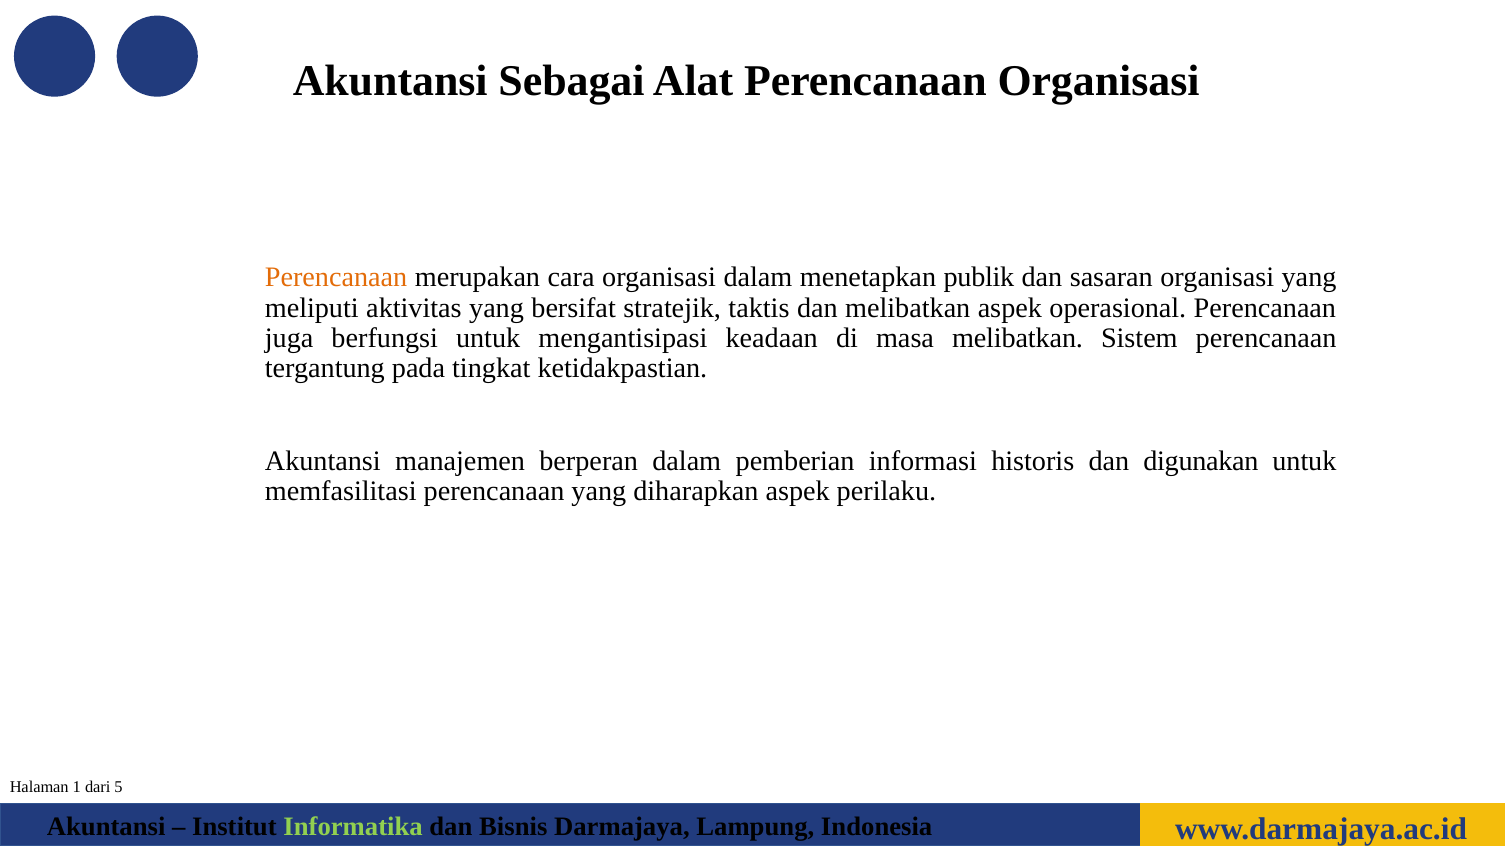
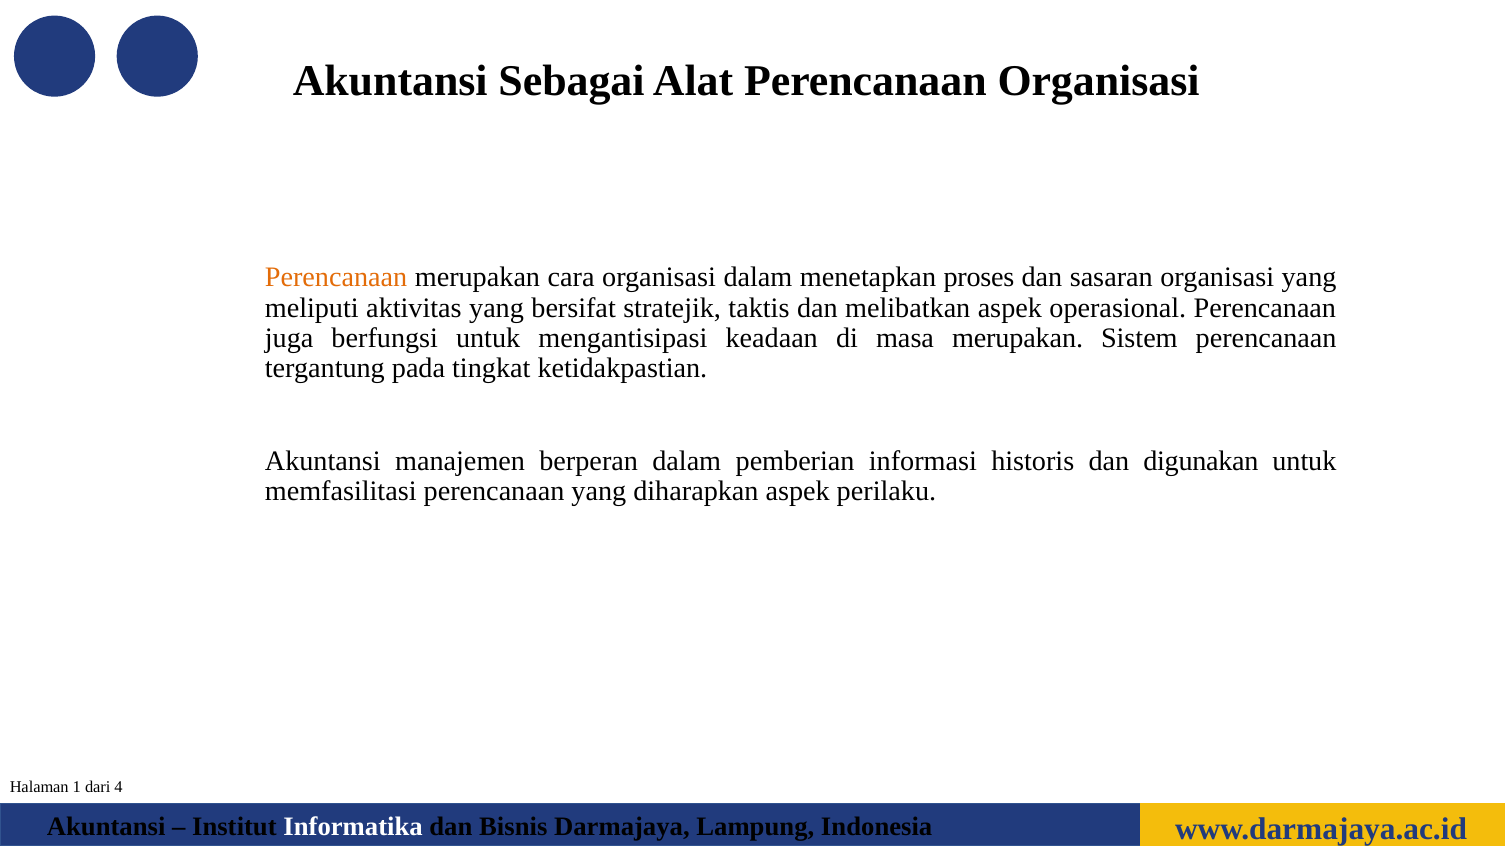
publik: publik -> proses
masa melibatkan: melibatkan -> merupakan
5: 5 -> 4
Informatika colour: light green -> white
